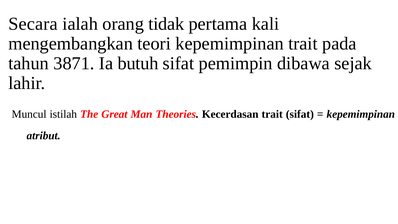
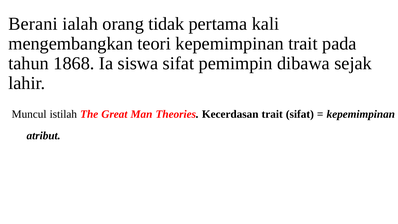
Secara: Secara -> Berani
3871: 3871 -> 1868
butuh: butuh -> siswa
